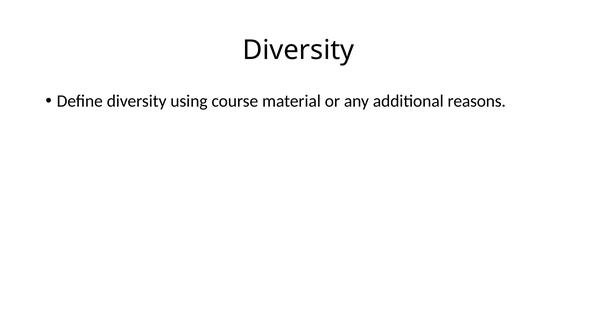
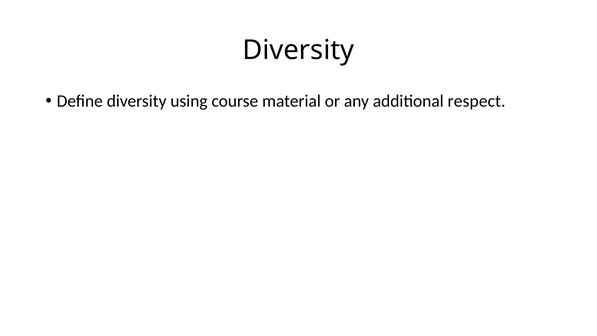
reasons: reasons -> respect
